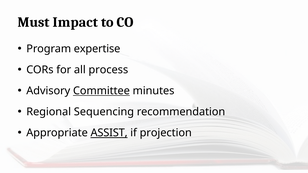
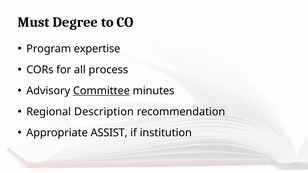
Impact: Impact -> Degree
Sequencing: Sequencing -> Description
ASSIST underline: present -> none
projection: projection -> institution
